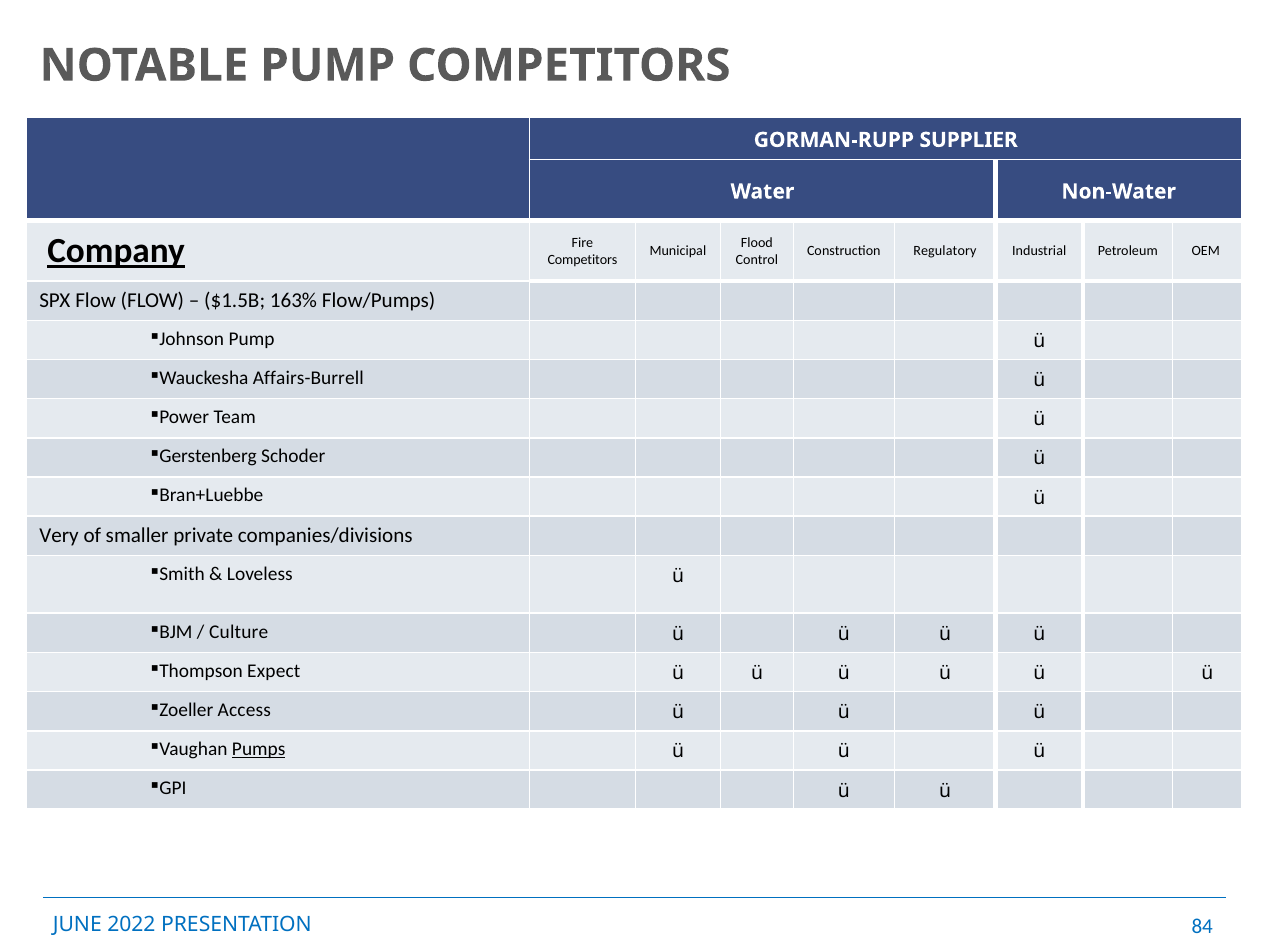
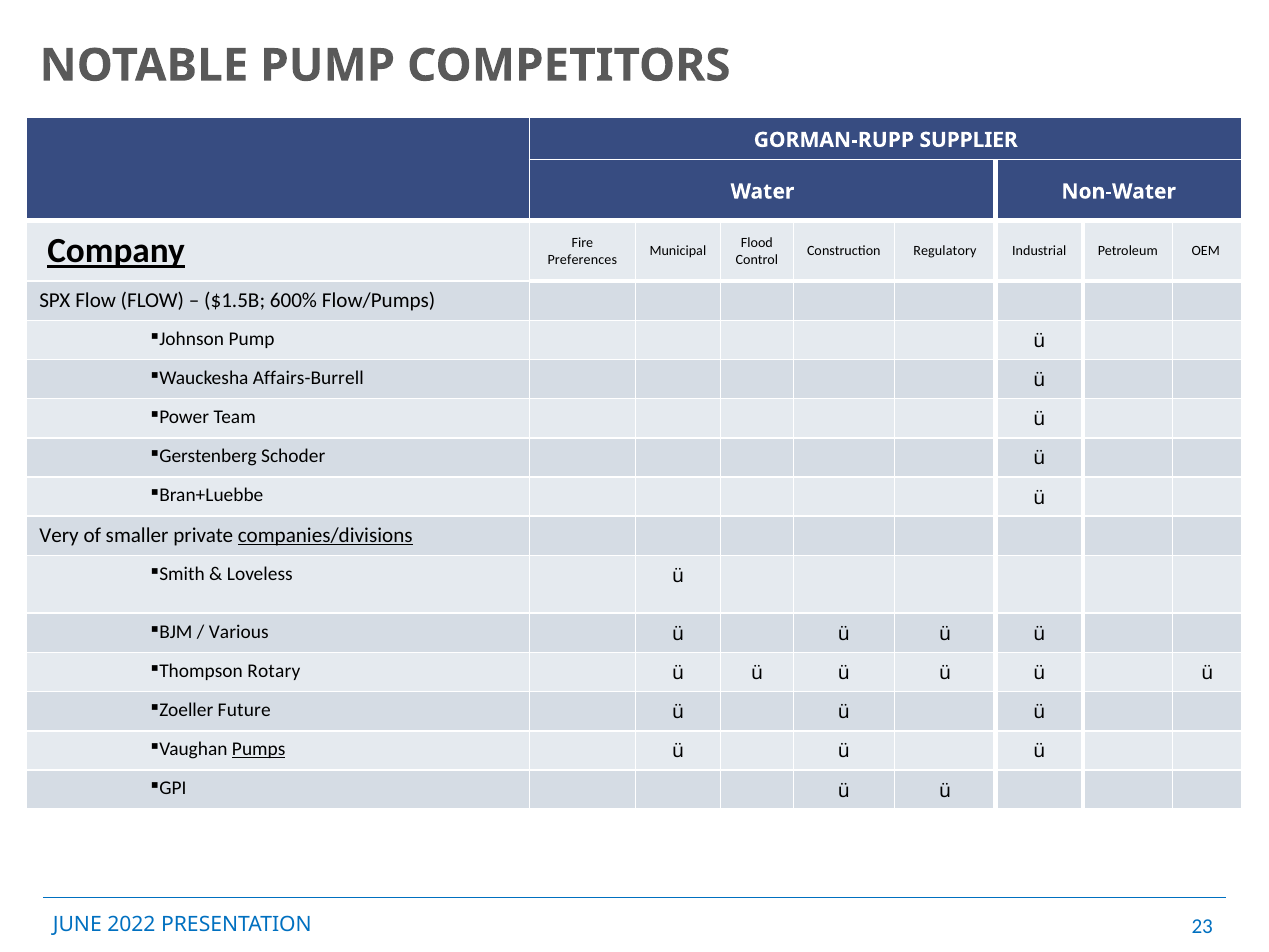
Competitors at (582, 260): Competitors -> Preferences
163%: 163% -> 600%
companies/divisions underline: none -> present
Culture: Culture -> Various
Expect: Expect -> Rotary
Access: Access -> Future
84: 84 -> 23
